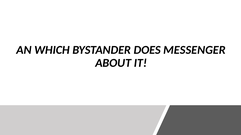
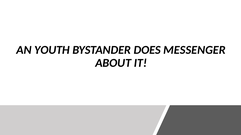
WHICH: WHICH -> YOUTH
